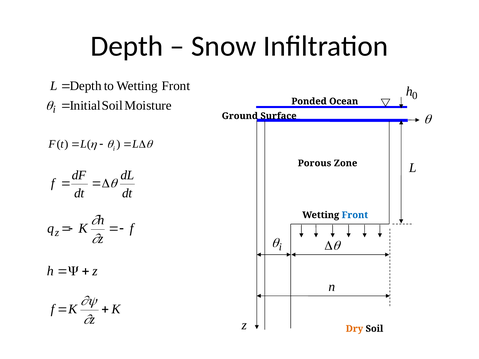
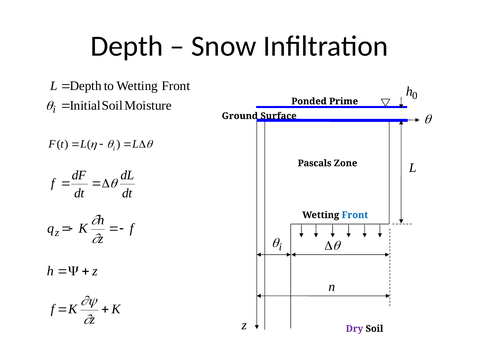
Ocean: Ocean -> Prime
Porous: Porous -> Pascals
Dry colour: orange -> purple
